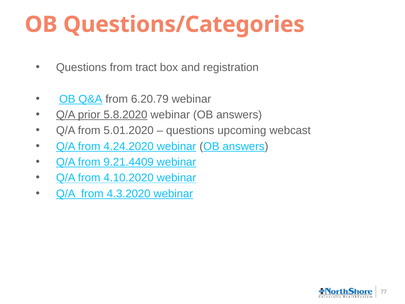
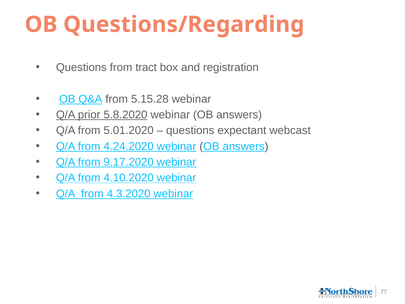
Questions/Categories: Questions/Categories -> Questions/Regarding
6.20.79: 6.20.79 -> 5.15.28
upcoming: upcoming -> expectant
9.21.4409: 9.21.4409 -> 9.17.2020
